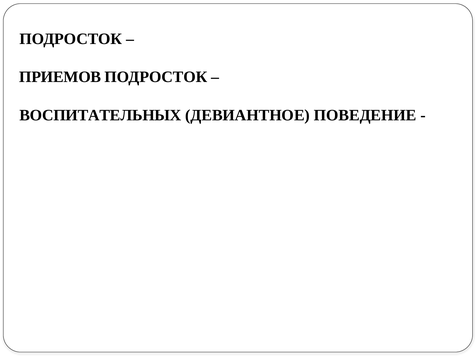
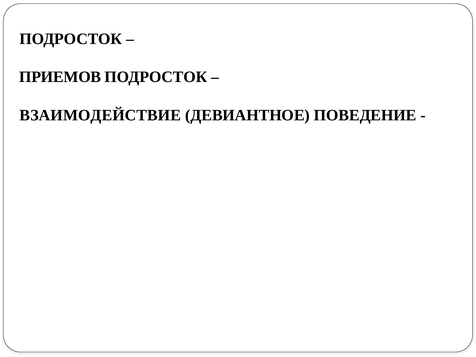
ВОСПИТАТЕЛЬНЫХ: ВОСПИТАТЕЛЬНЫХ -> ВЗАИМОДЕЙСТВИЕ
